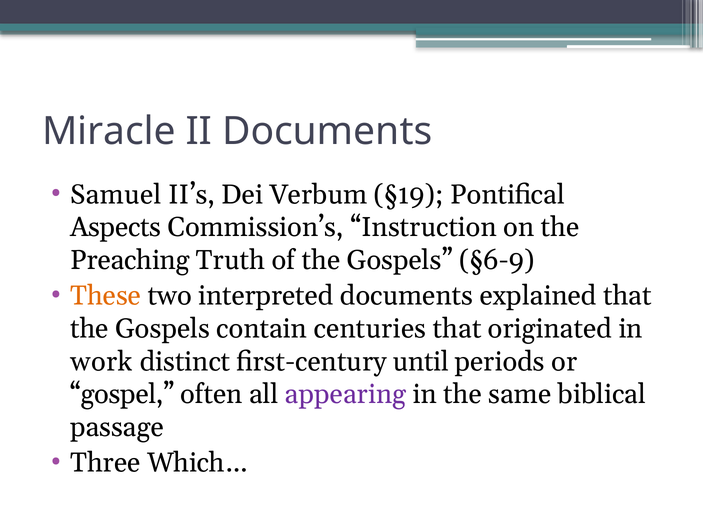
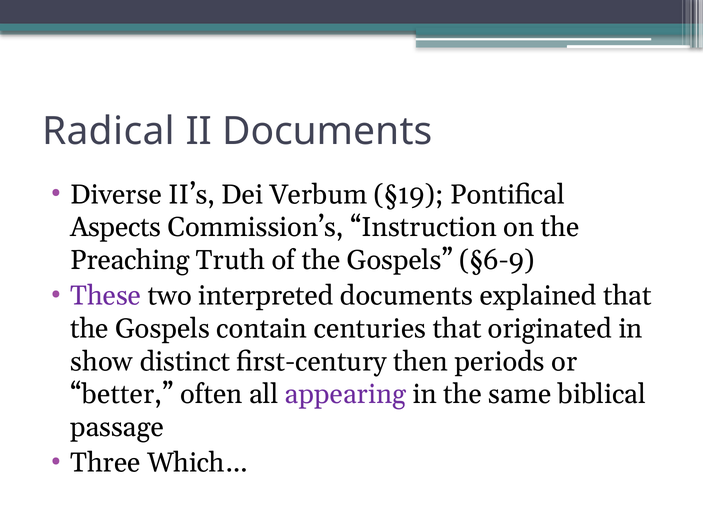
Miracle: Miracle -> Radical
Samuel: Samuel -> Diverse
These colour: orange -> purple
work: work -> show
until: until -> then
gospel: gospel -> better
